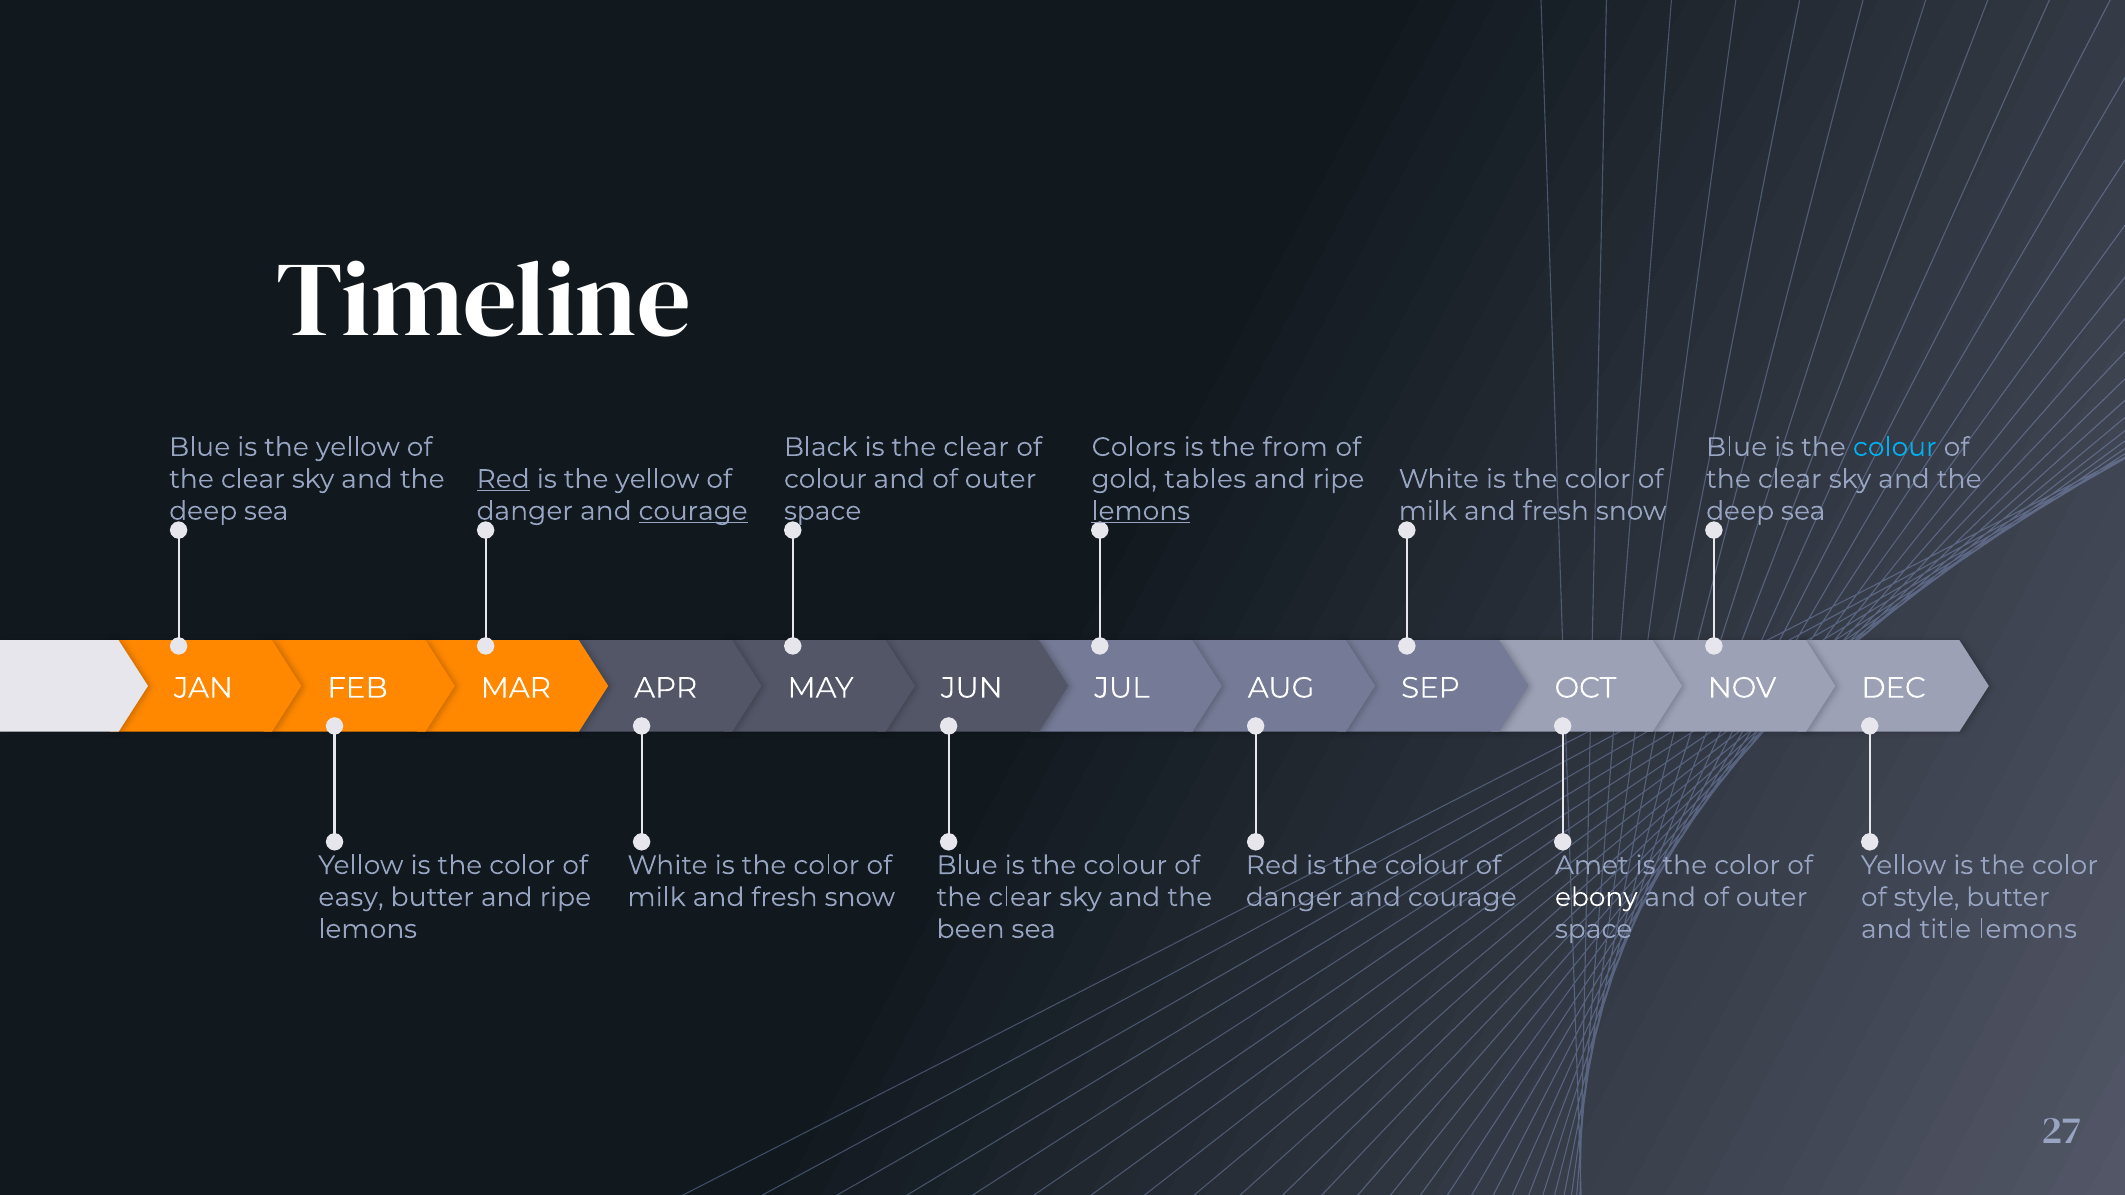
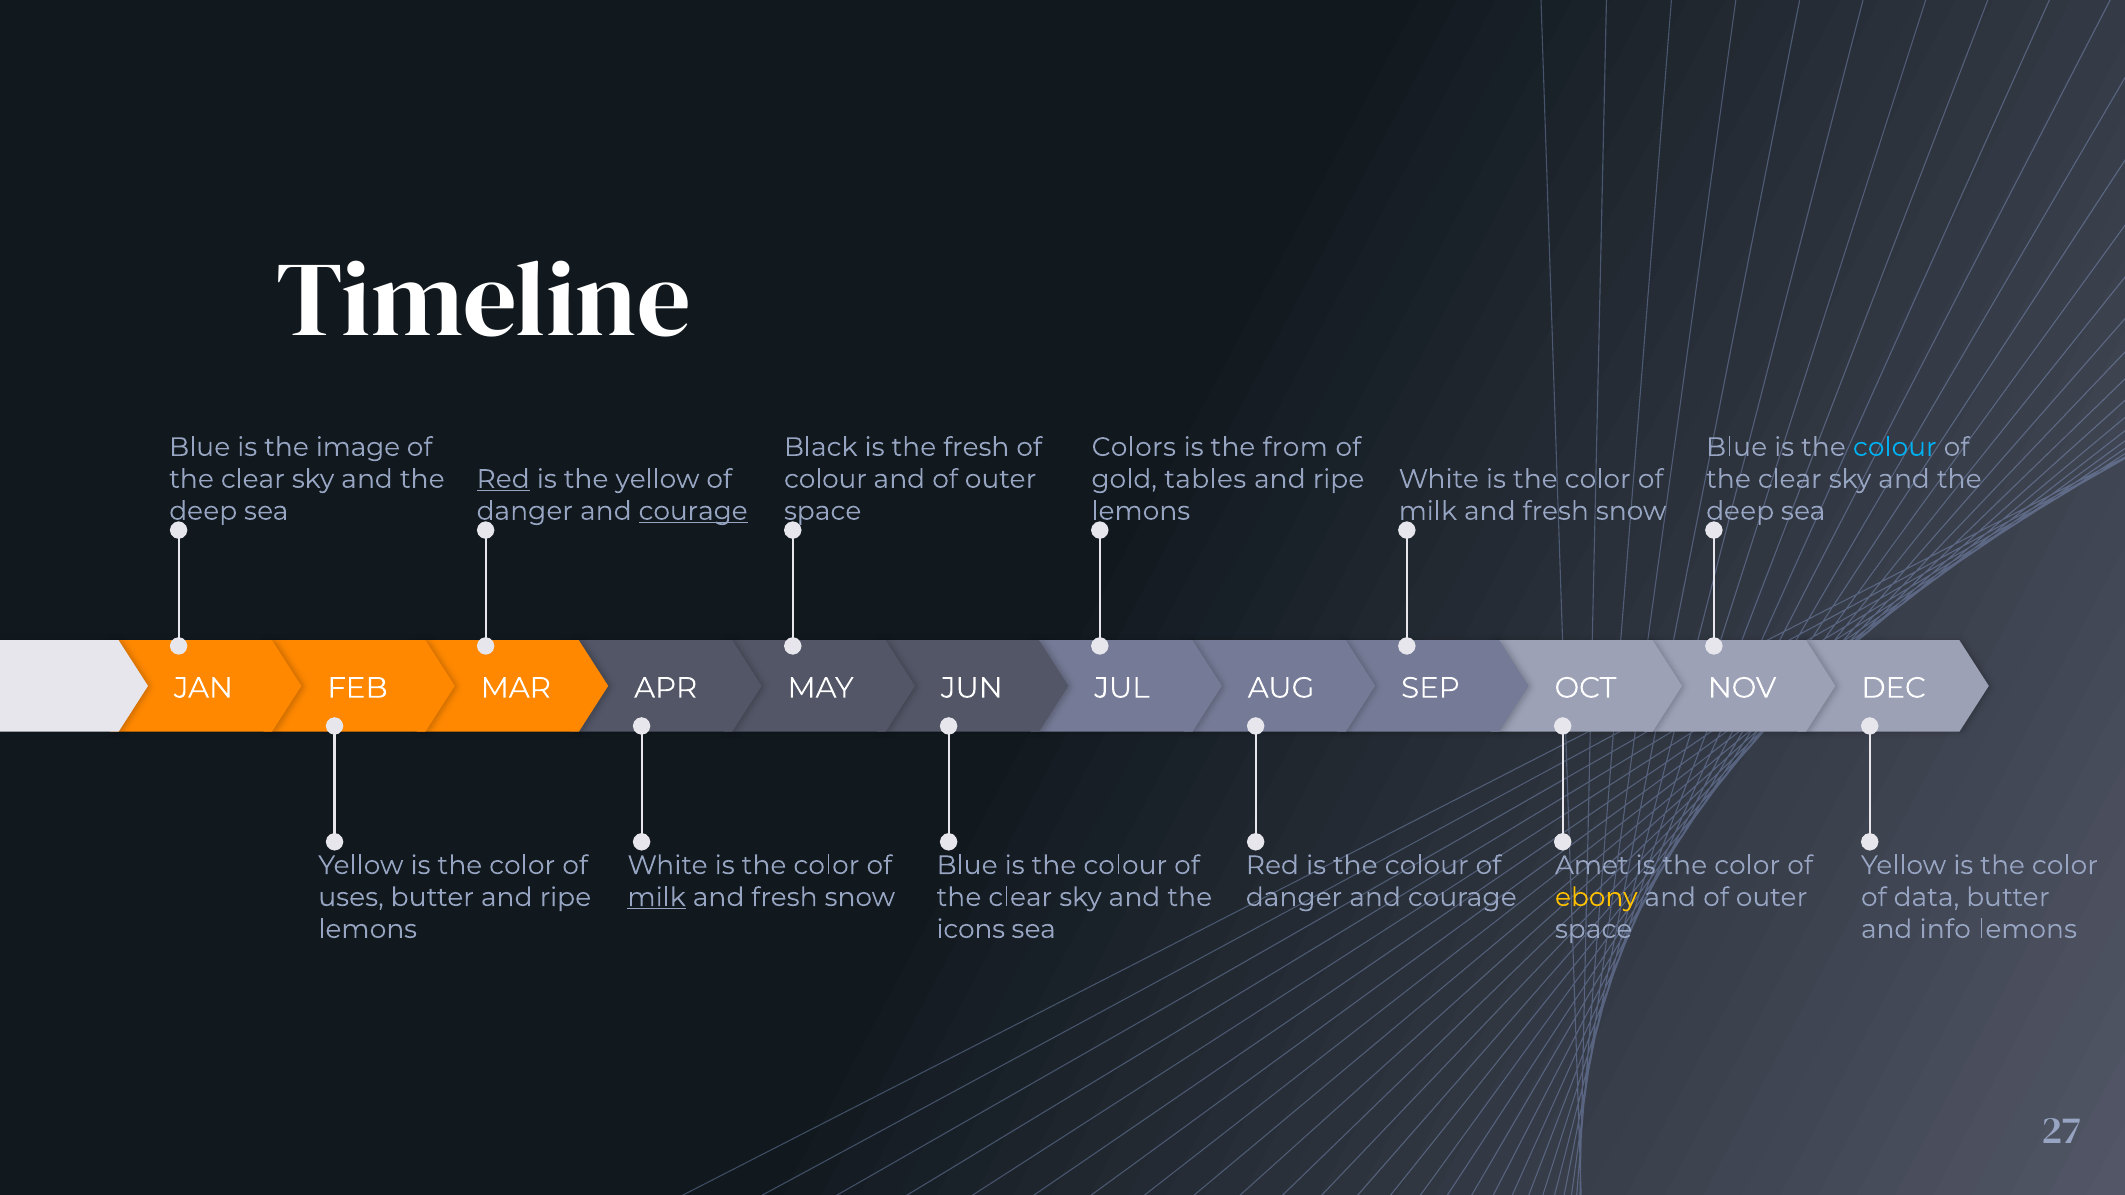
Blue is the yellow: yellow -> image
is the clear: clear -> fresh
lemons at (1141, 511) underline: present -> none
easy: easy -> uses
milk at (657, 898) underline: none -> present
ebony colour: white -> yellow
style: style -> data
been: been -> icons
title: title -> info
